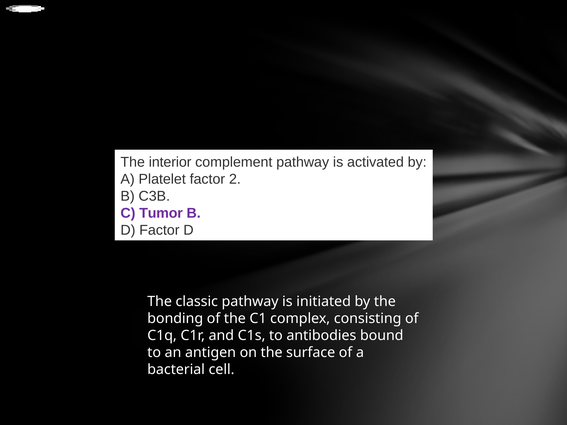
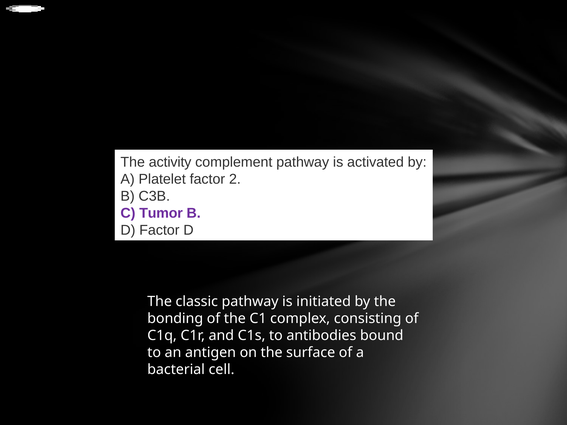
interior: interior -> activity
